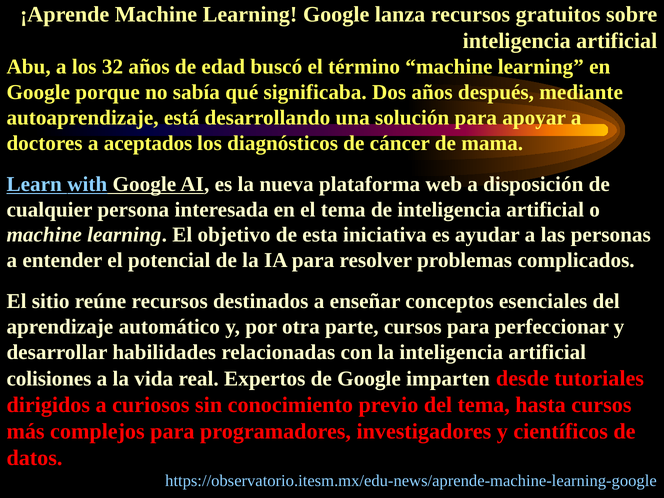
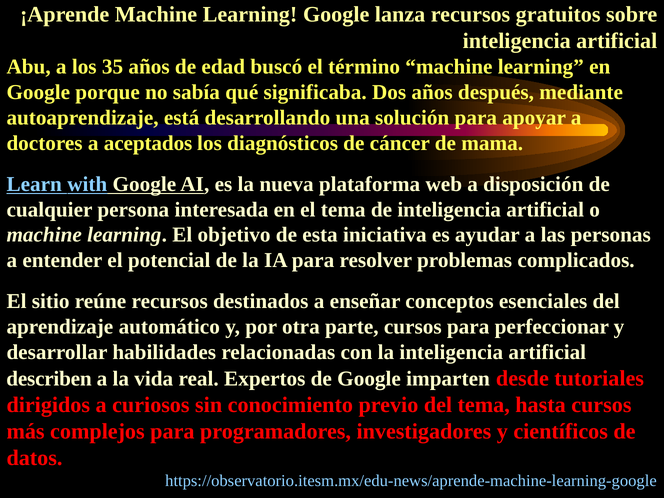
32: 32 -> 35
colisiones: colisiones -> describen
